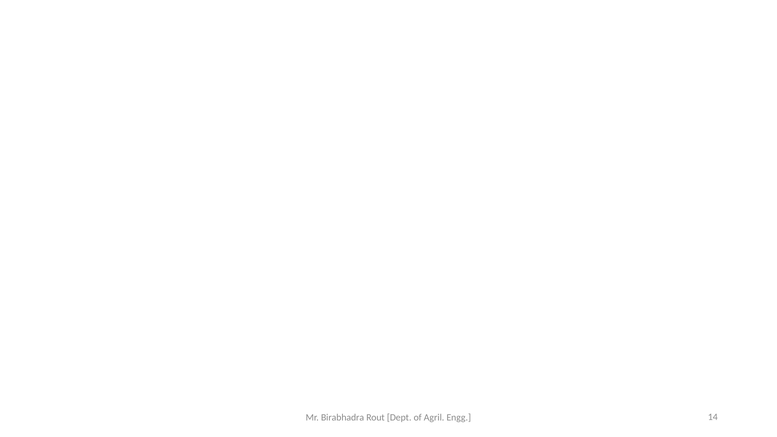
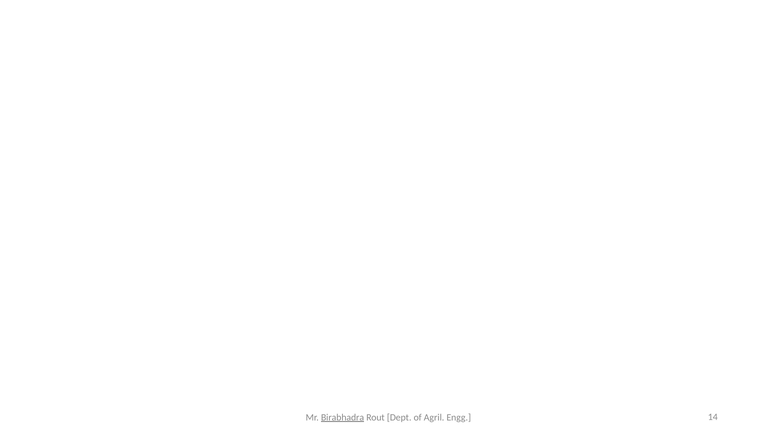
Birabhadra underline: none -> present
